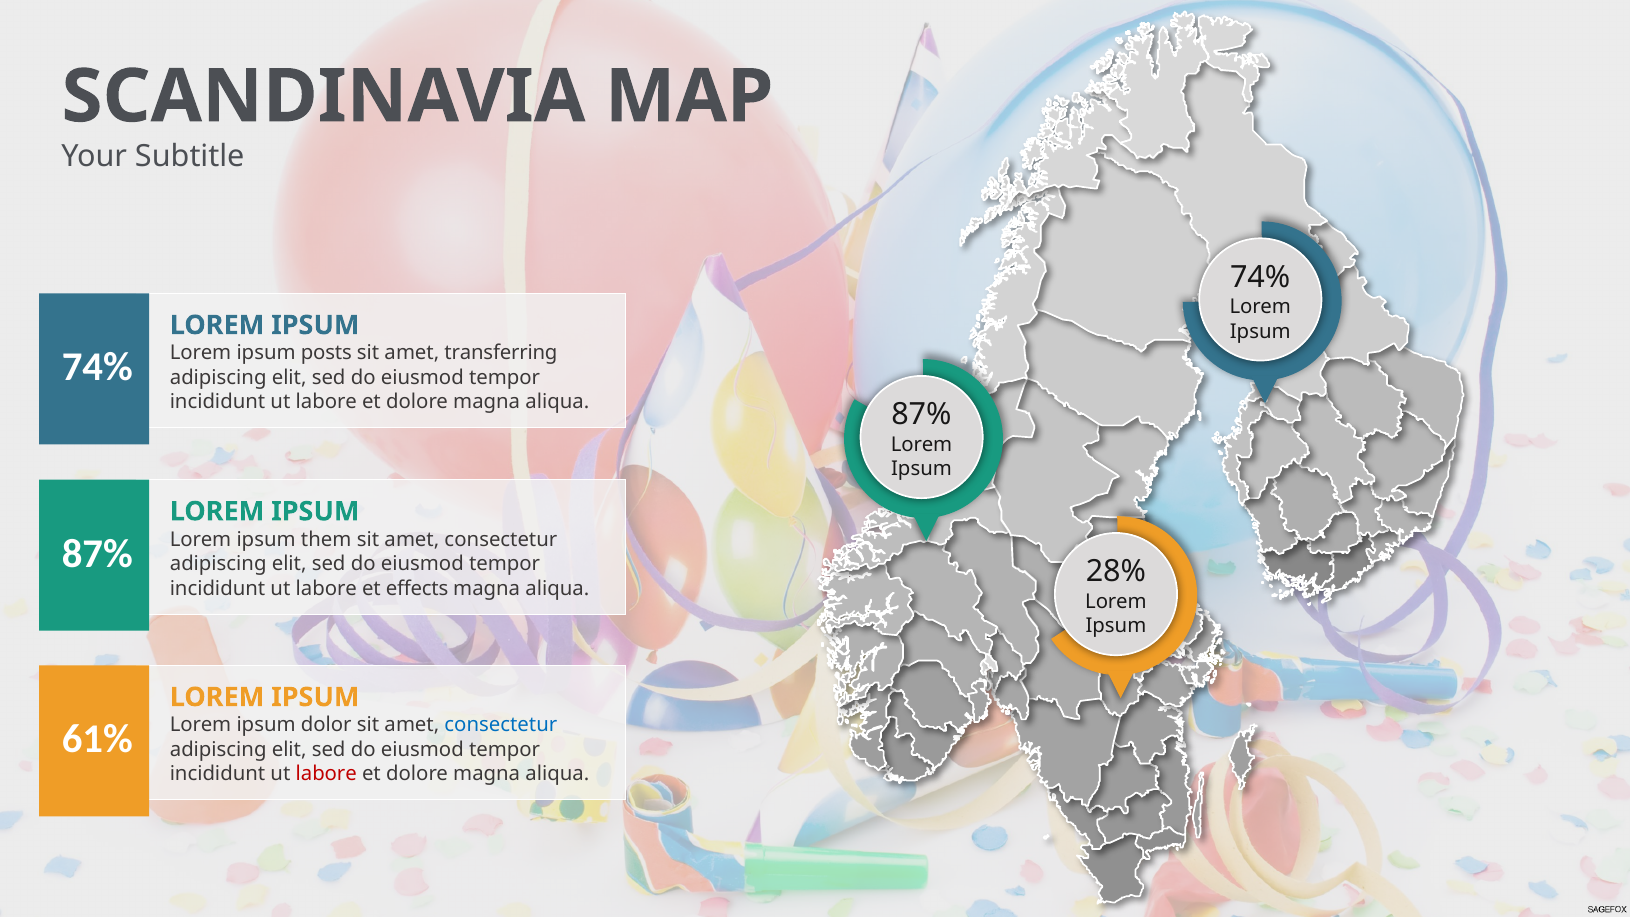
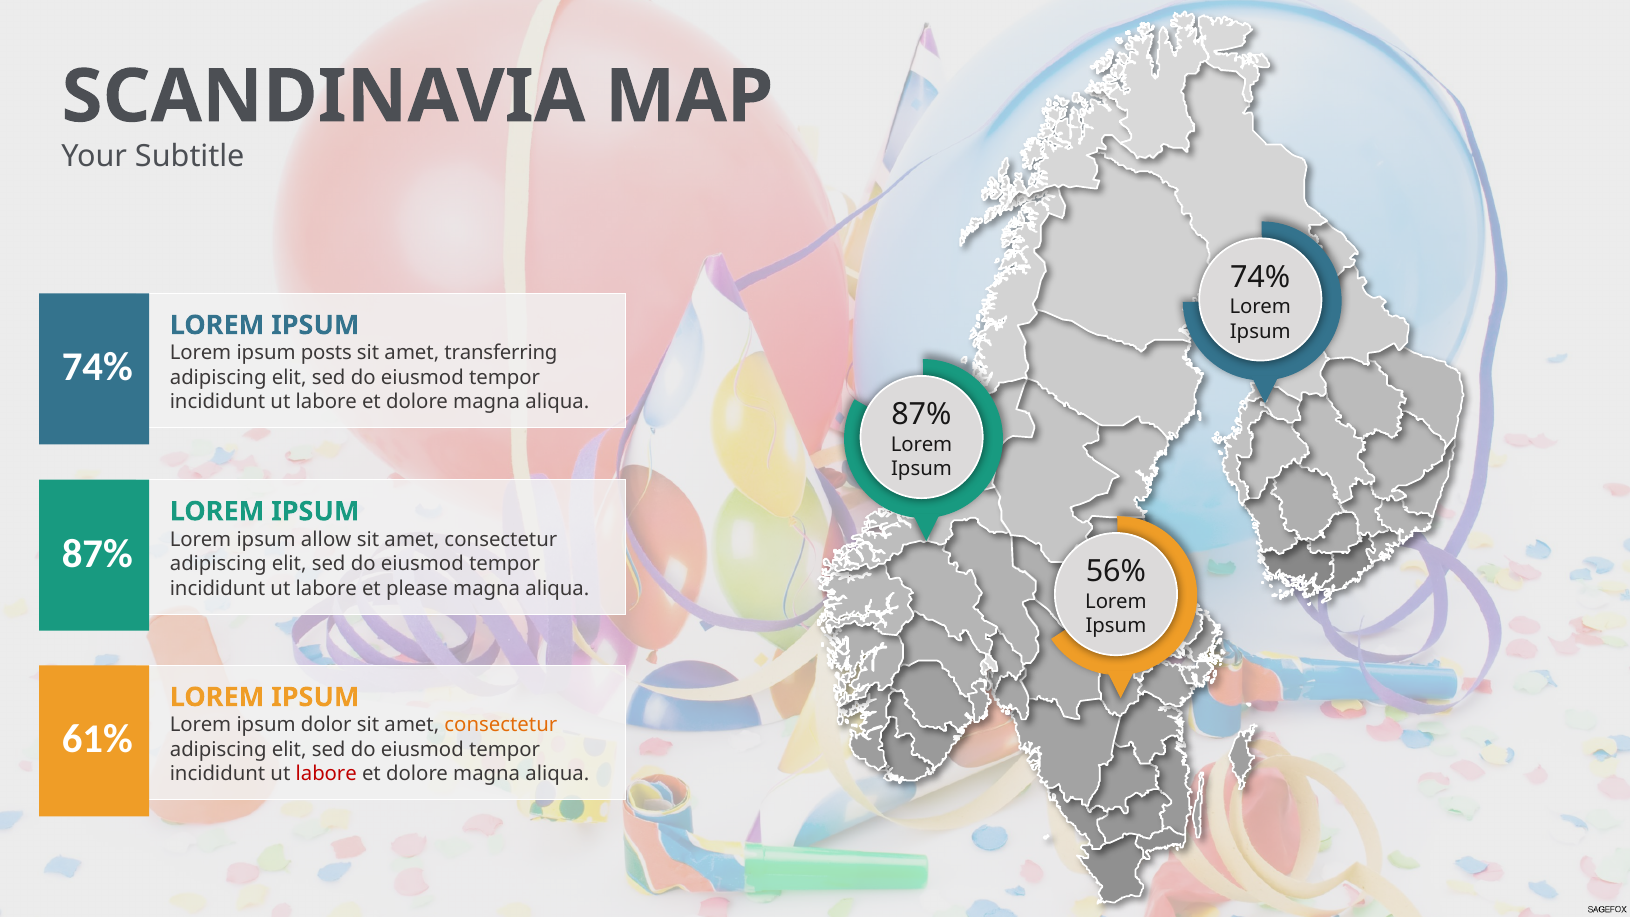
them: them -> allow
28%: 28% -> 56%
effects: effects -> please
consectetur at (501, 725) colour: blue -> orange
